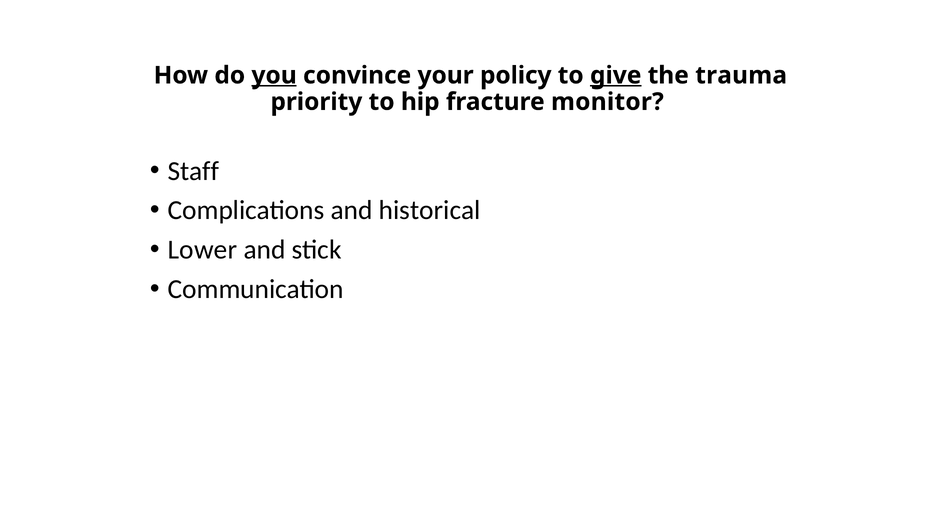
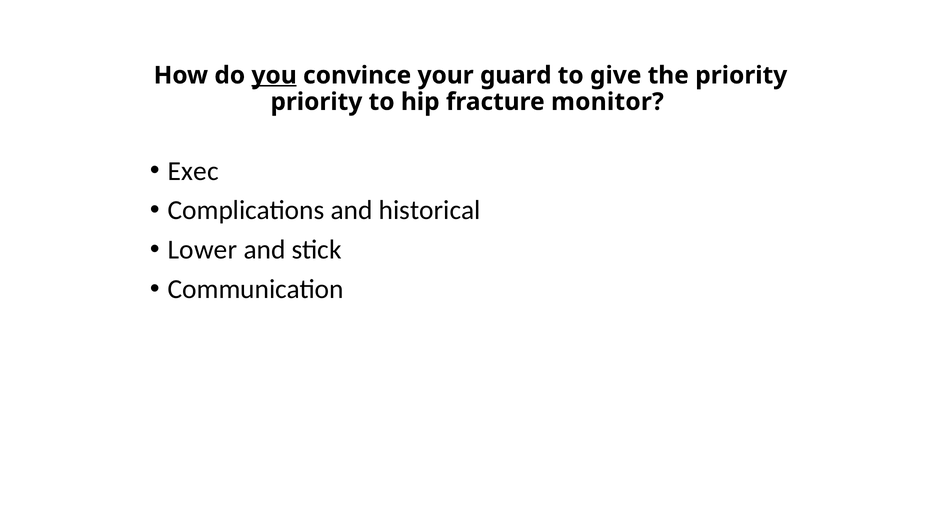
policy: policy -> guard
give underline: present -> none
the trauma: trauma -> priority
Staff: Staff -> Exec
